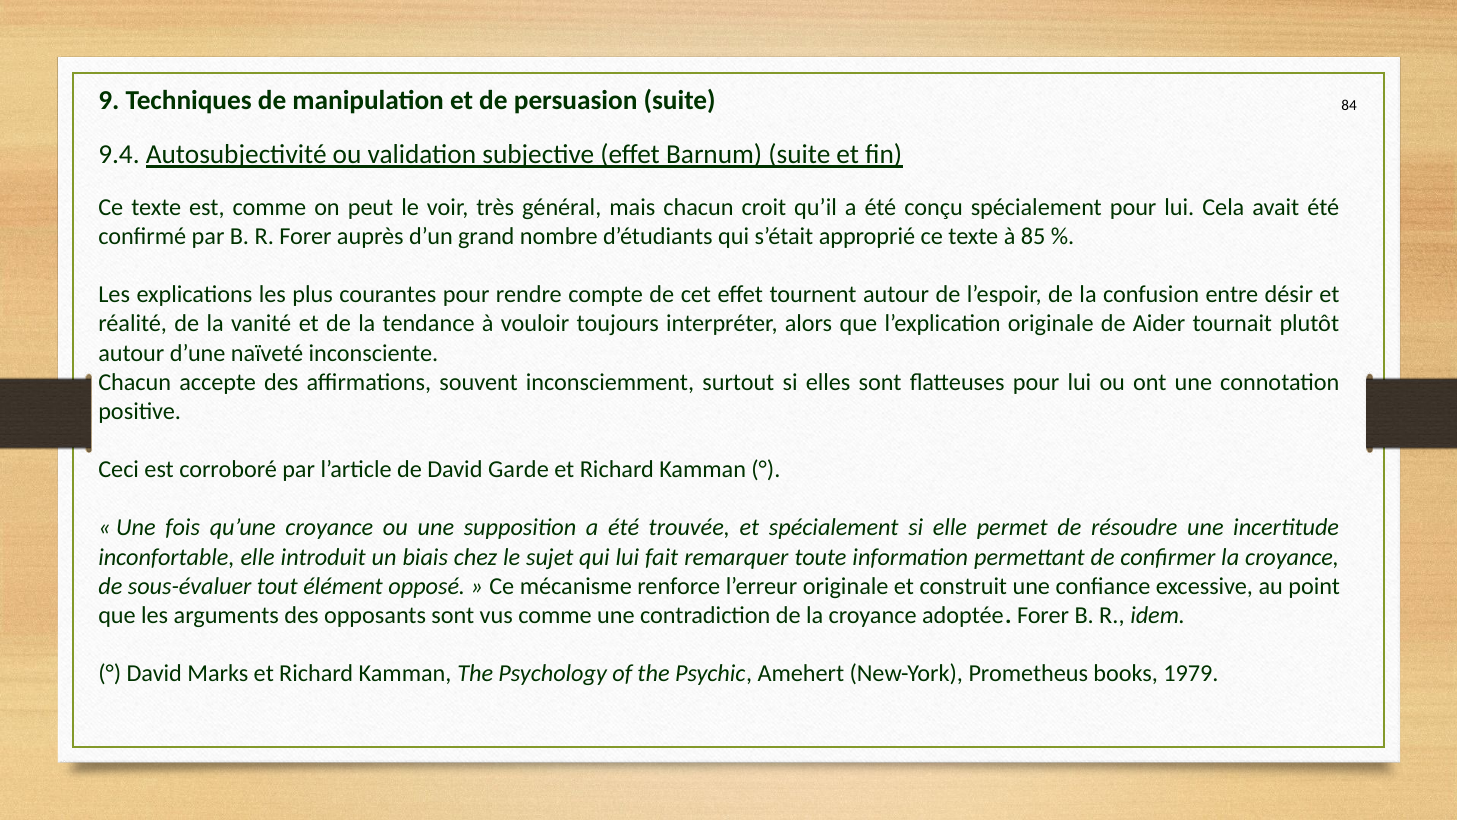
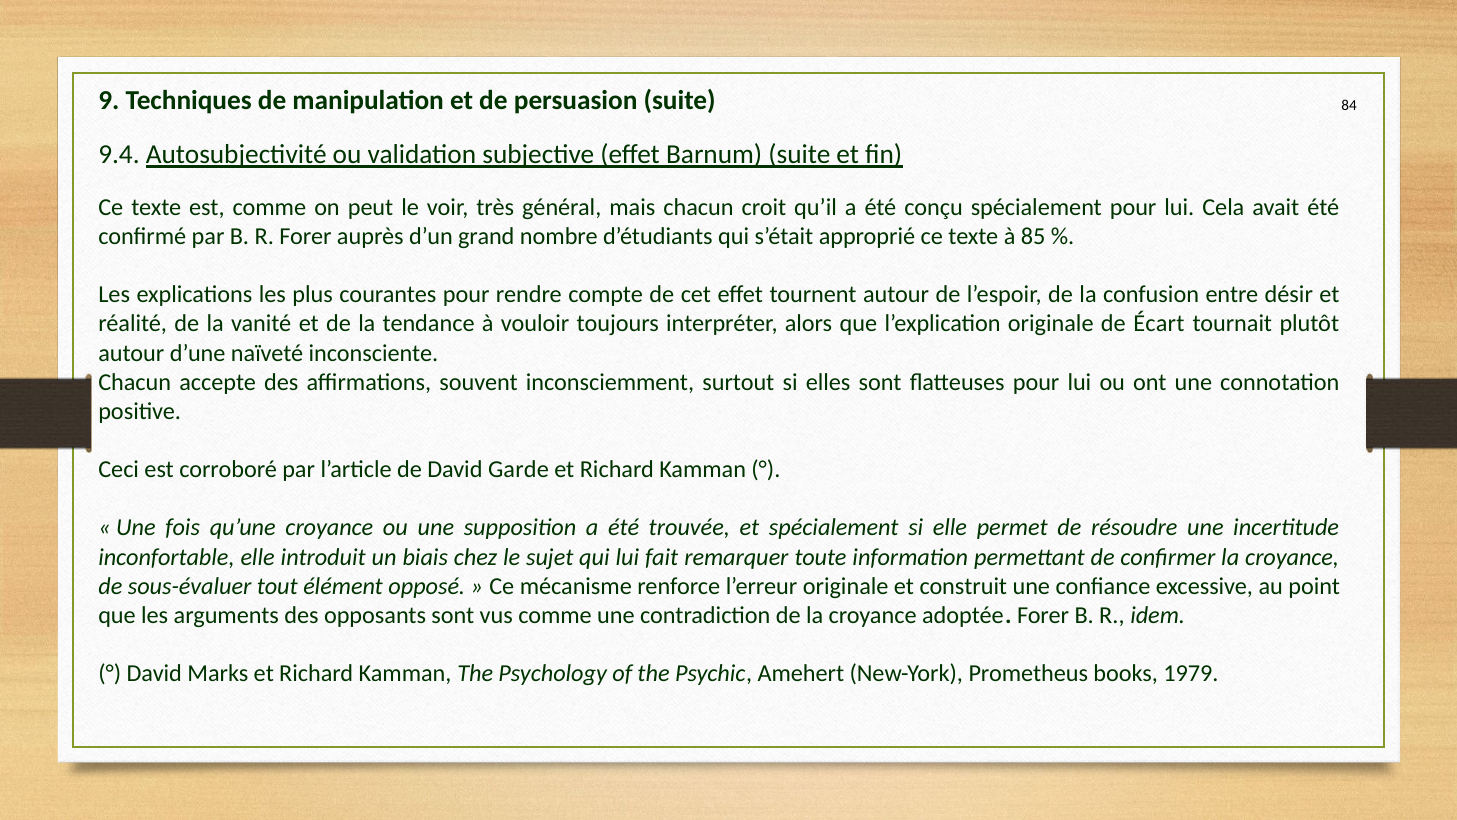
Aider: Aider -> Écart
